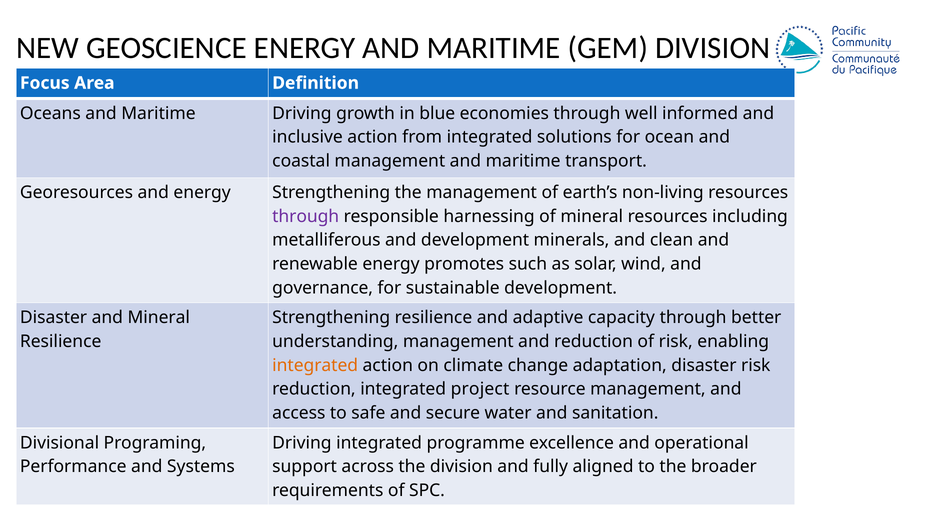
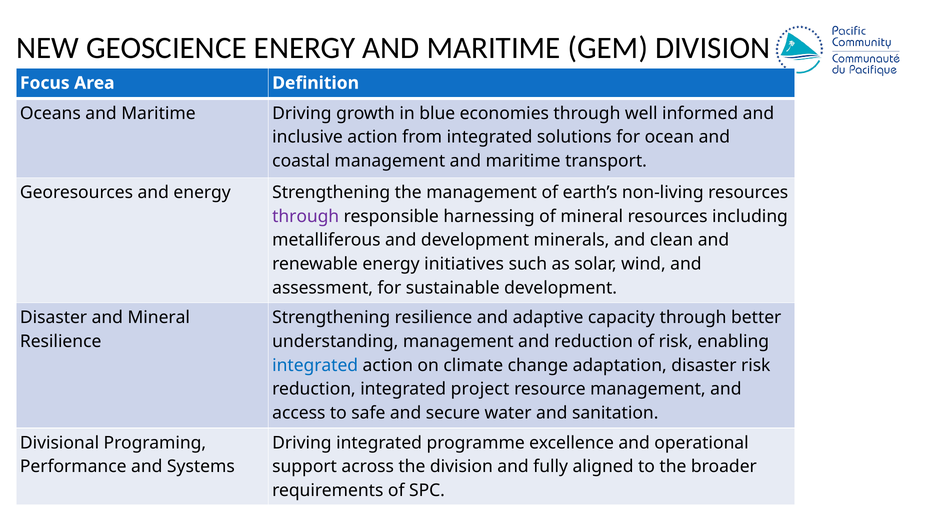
promotes: promotes -> initiatives
governance: governance -> assessment
integrated at (315, 365) colour: orange -> blue
